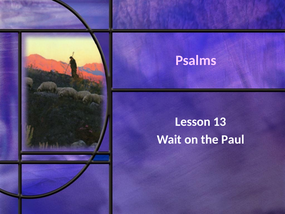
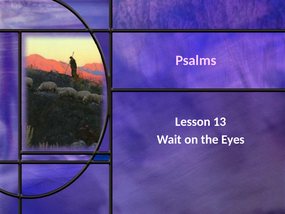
Paul: Paul -> Eyes
